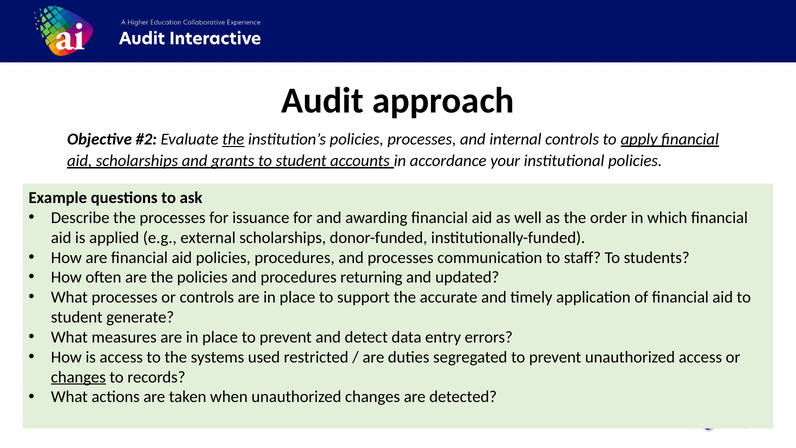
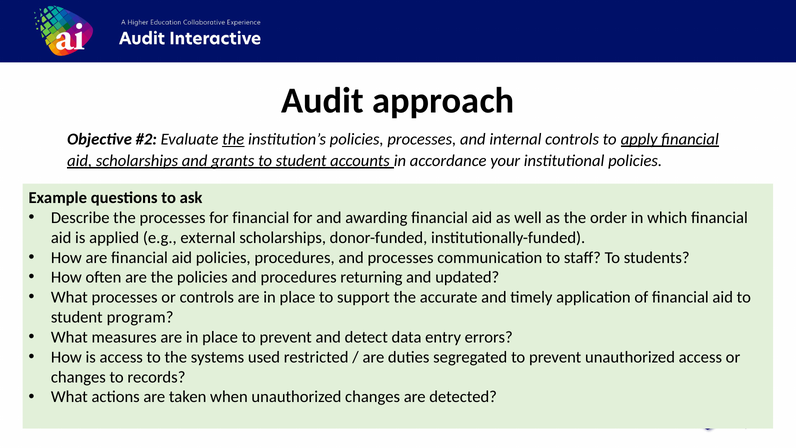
for issuance: issuance -> financial
generate: generate -> program
changes at (78, 377) underline: present -> none
